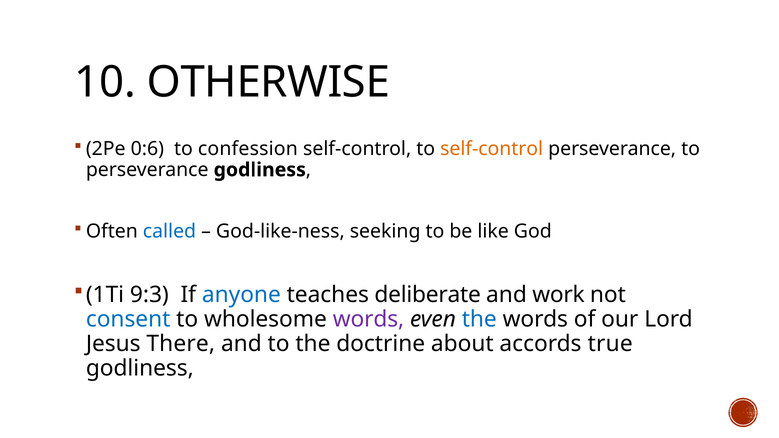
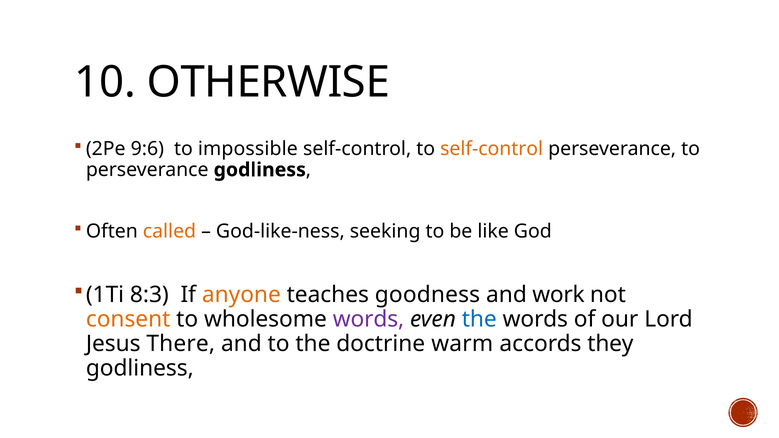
0:6: 0:6 -> 9:6
confession: confession -> impossible
called colour: blue -> orange
9:3: 9:3 -> 8:3
anyone colour: blue -> orange
deliberate: deliberate -> goodness
consent colour: blue -> orange
about: about -> warm
true: true -> they
